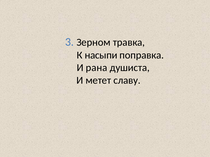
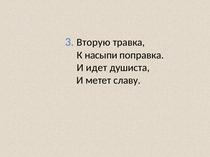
Зерном: Зерном -> Вторую
рана: рана -> идет
